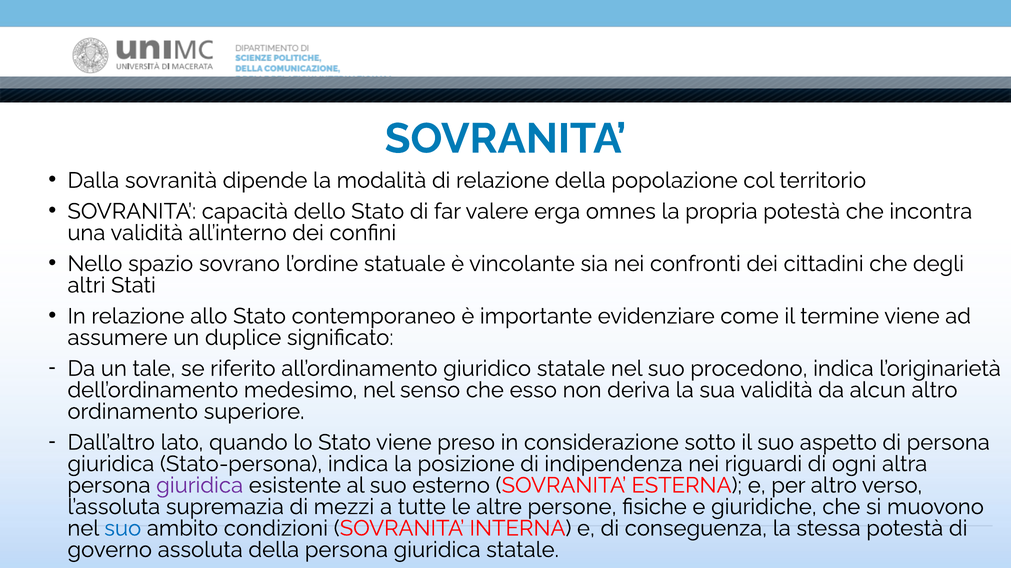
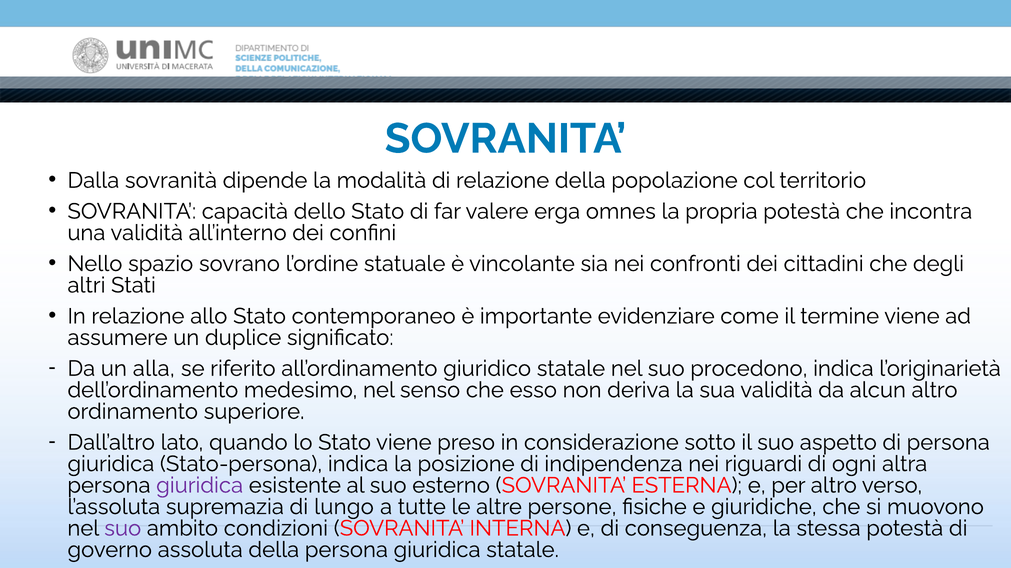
tale: tale -> alla
mezzi: mezzi -> lungo
suo at (123, 529) colour: blue -> purple
